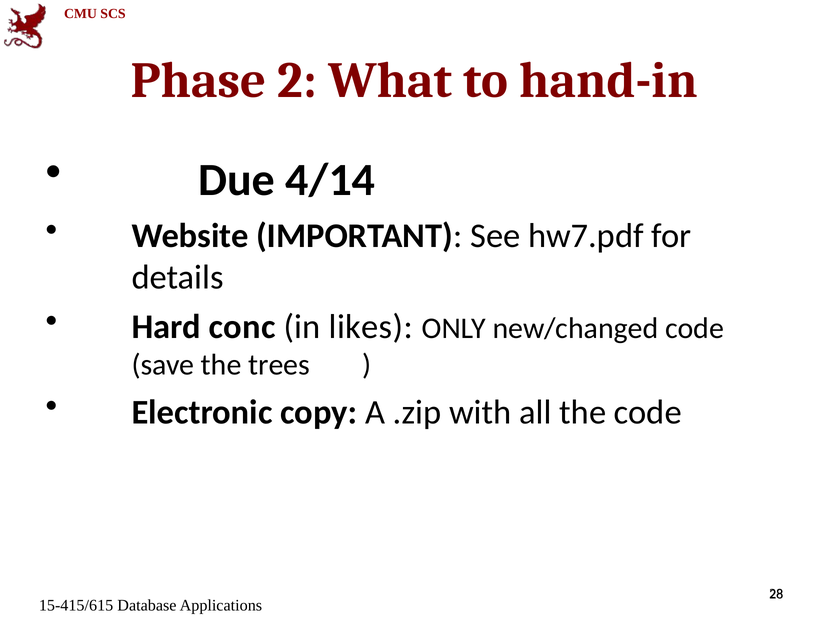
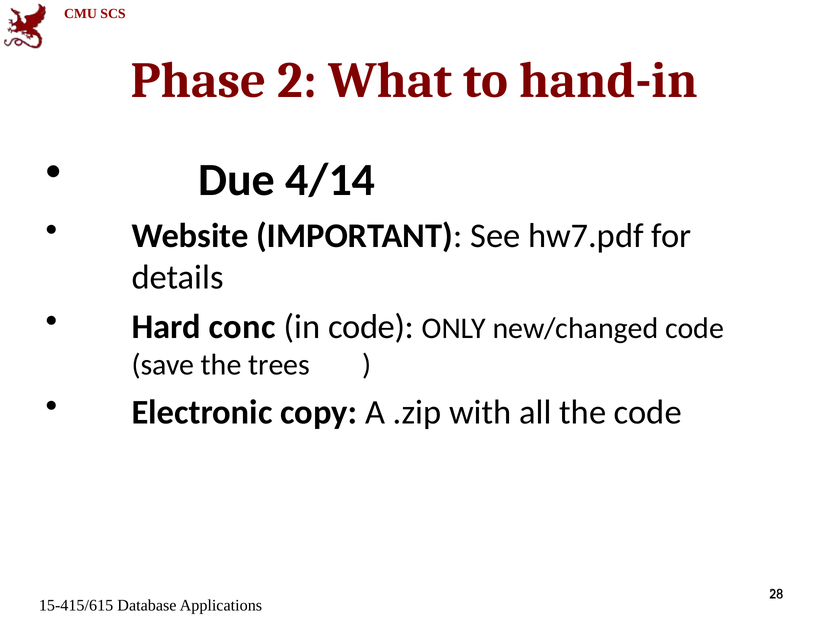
in likes: likes -> code
